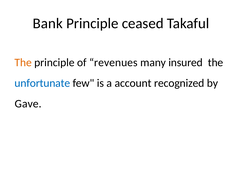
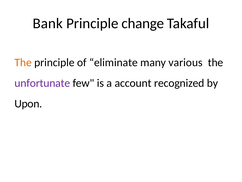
ceased: ceased -> change
revenues: revenues -> eliminate
insured: insured -> various
unfortunate colour: blue -> purple
Gave: Gave -> Upon
